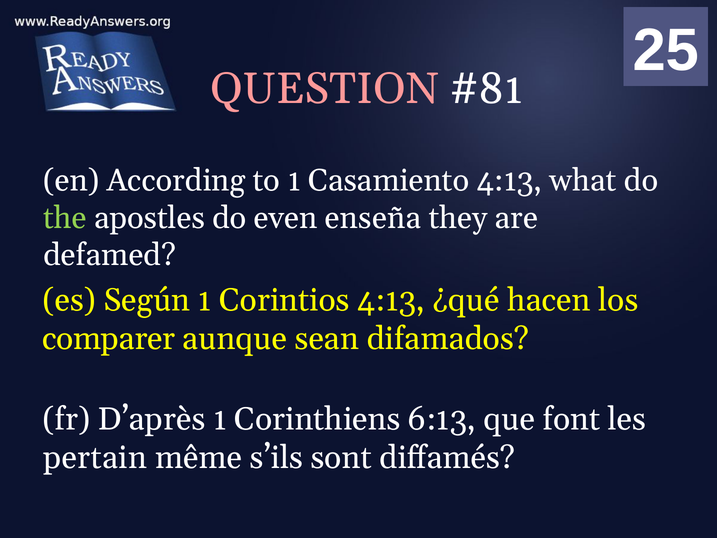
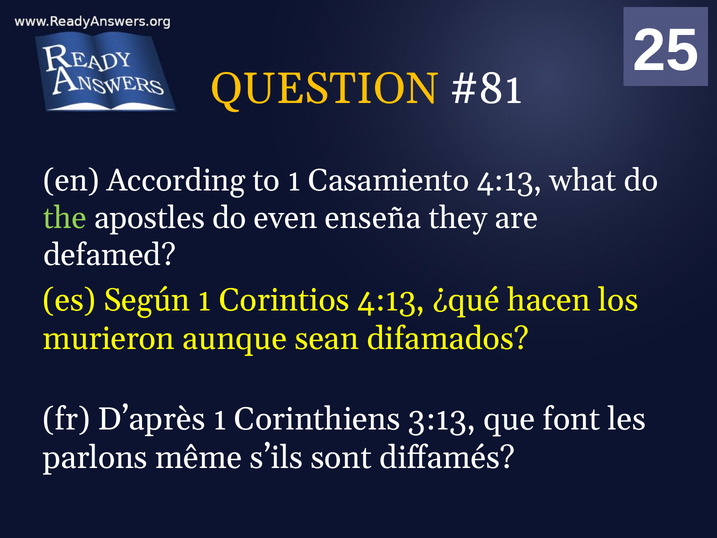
QUESTION colour: pink -> yellow
comparer: comparer -> murieron
6:13: 6:13 -> 3:13
pertain: pertain -> parlons
